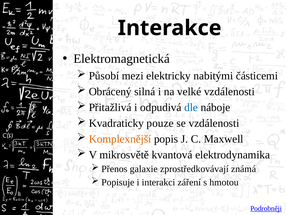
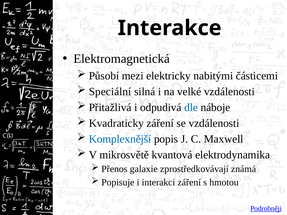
Obrácený: Obrácený -> Speciální
Kvadraticky pouze: pouze -> záření
Komplexnější colour: orange -> blue
